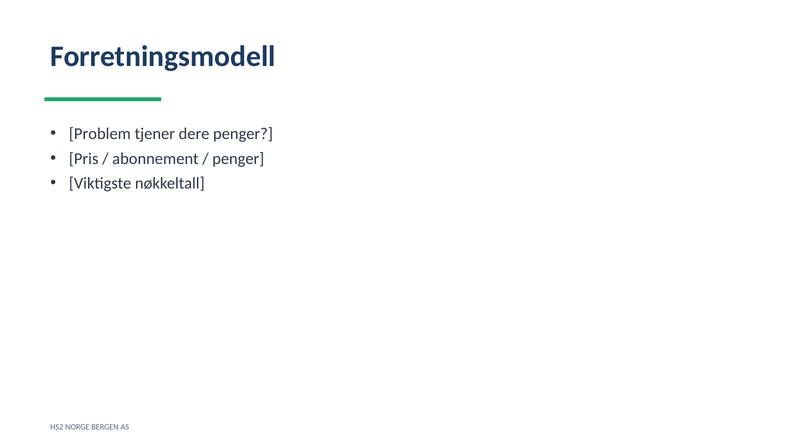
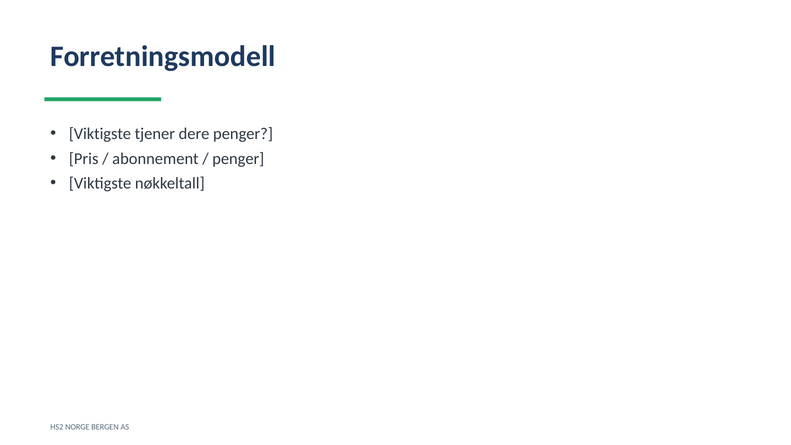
Problem at (100, 134): Problem -> Viktigste
